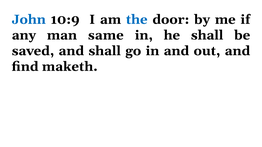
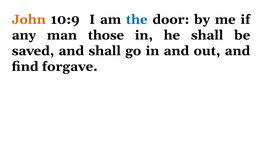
John colour: blue -> orange
same: same -> those
maketh: maketh -> forgave
